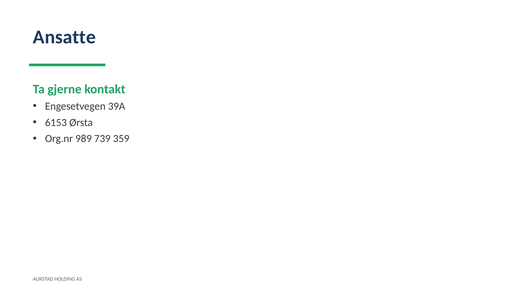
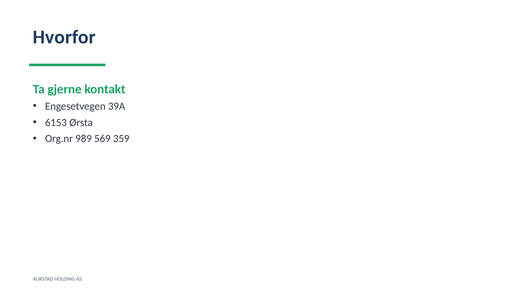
Ansatte: Ansatte -> Hvorfor
739: 739 -> 569
